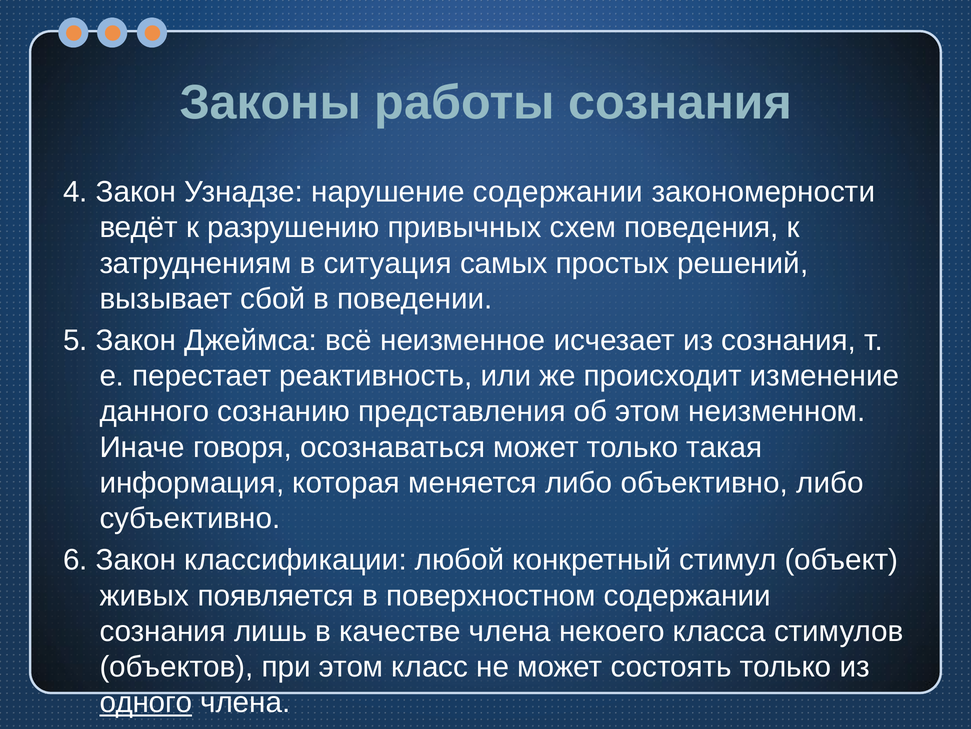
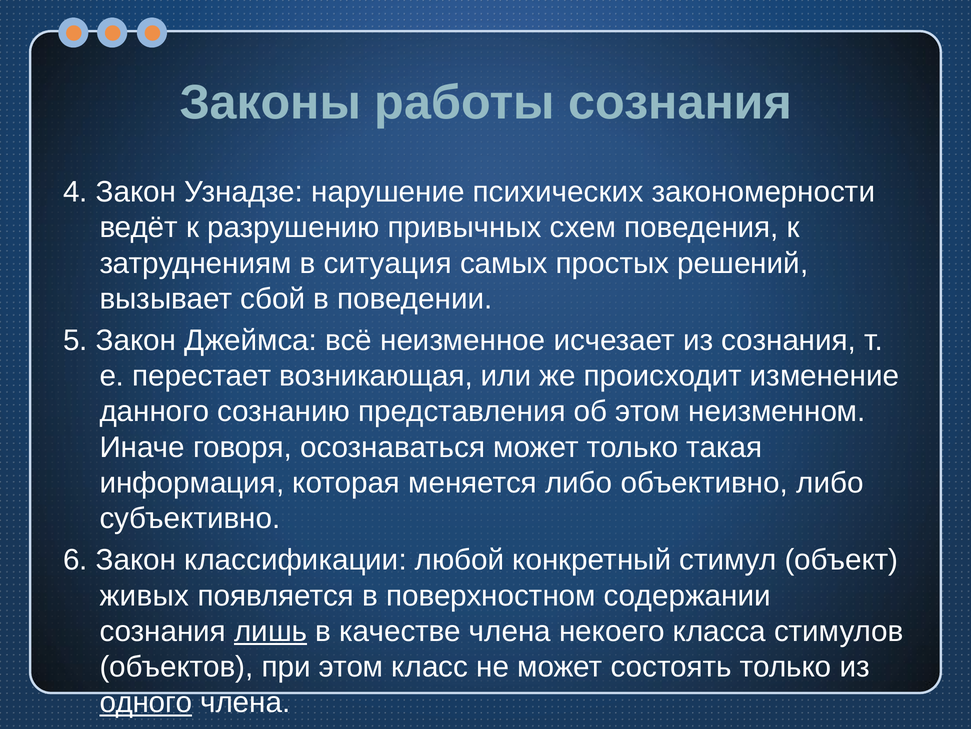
нарушение содержании: содержании -> психических
реактивность: реактивность -> возникающая
лишь underline: none -> present
